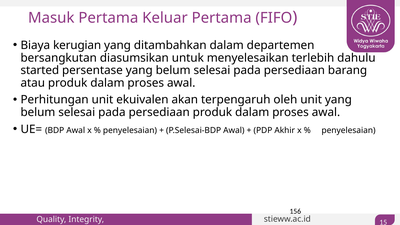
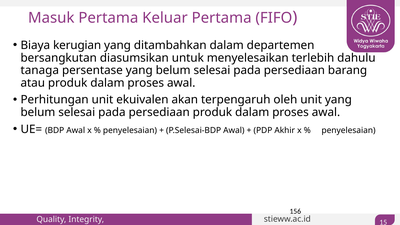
started: started -> tanaga
